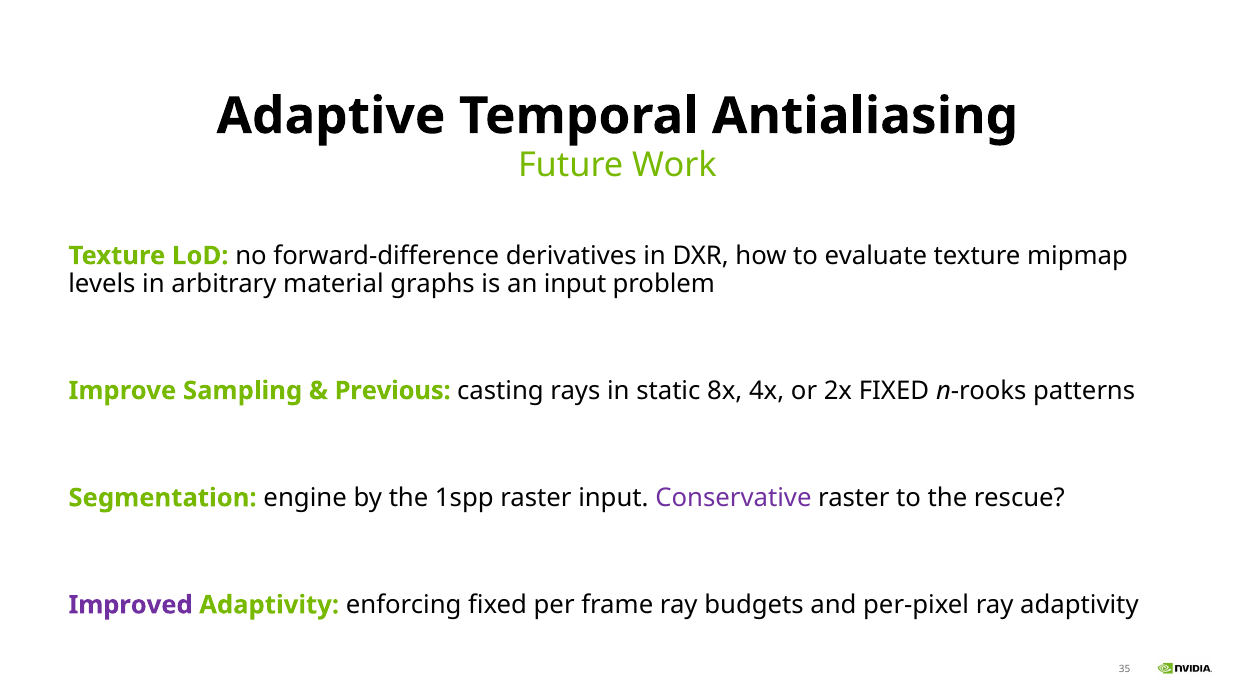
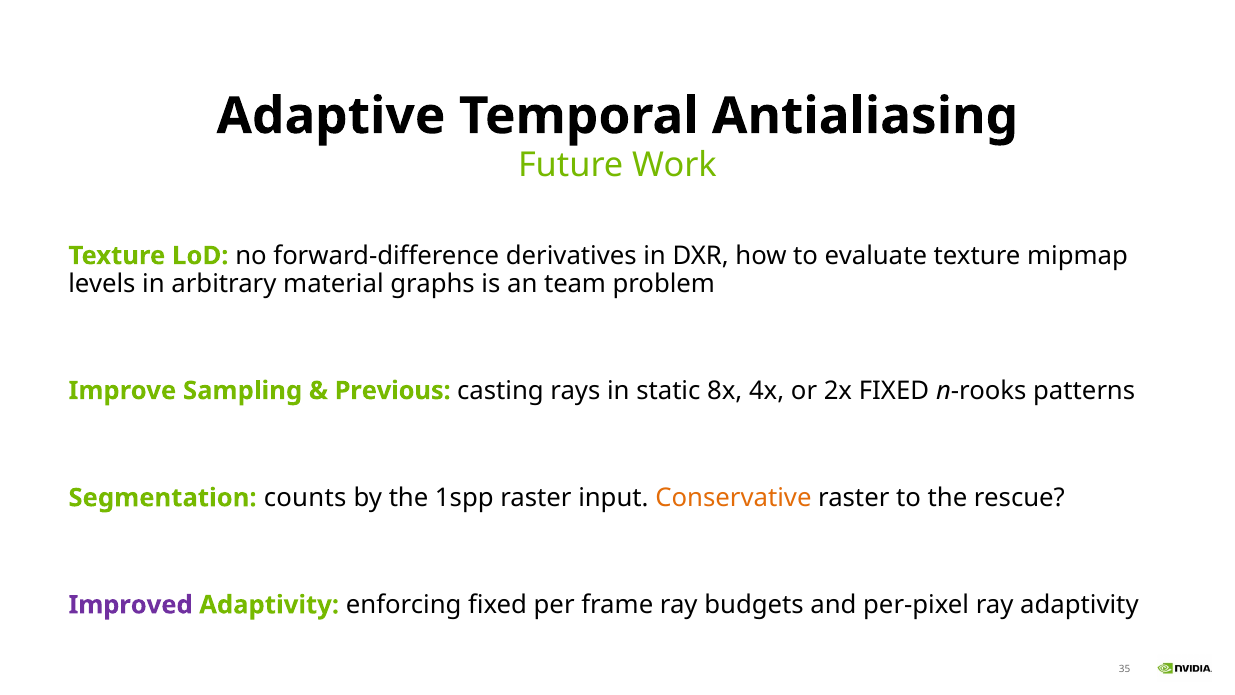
an input: input -> team
engine: engine -> counts
Conservative colour: purple -> orange
